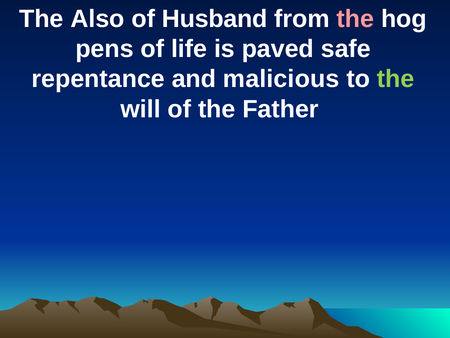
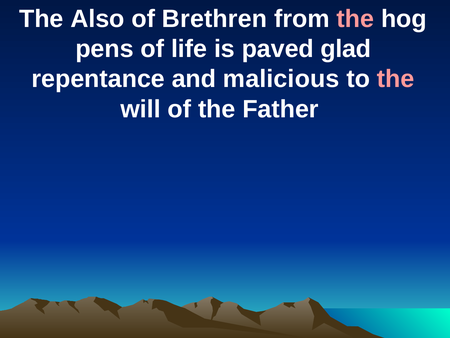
Husband: Husband -> Brethren
safe: safe -> glad
the at (396, 79) colour: light green -> pink
